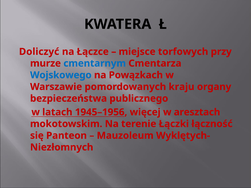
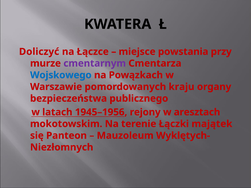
torfowych: torfowych -> powstania
cmentarnym colour: blue -> purple
więcej: więcej -> rejony
łączność: łączność -> majątek
